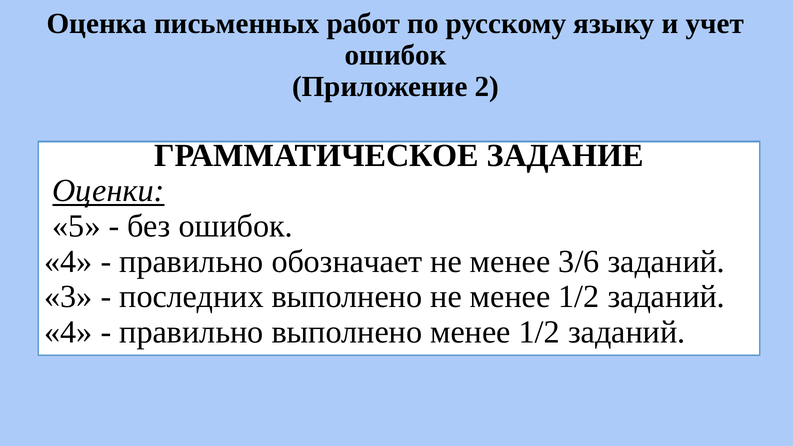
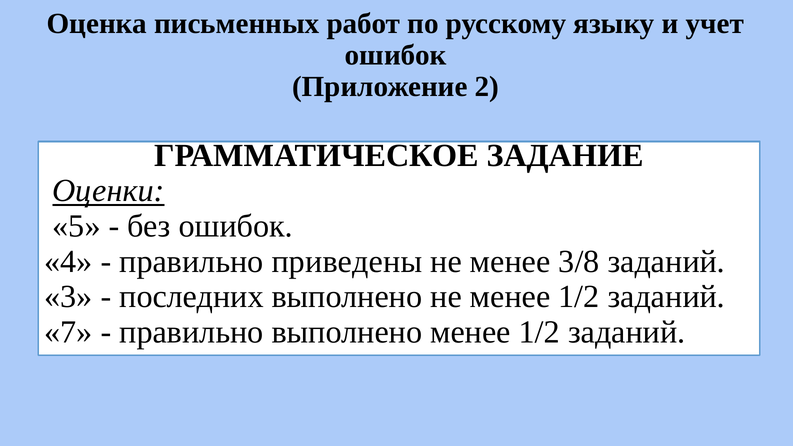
обозначает: обозначает -> приведены
3/6: 3/6 -> 3/8
4 at (68, 332): 4 -> 7
